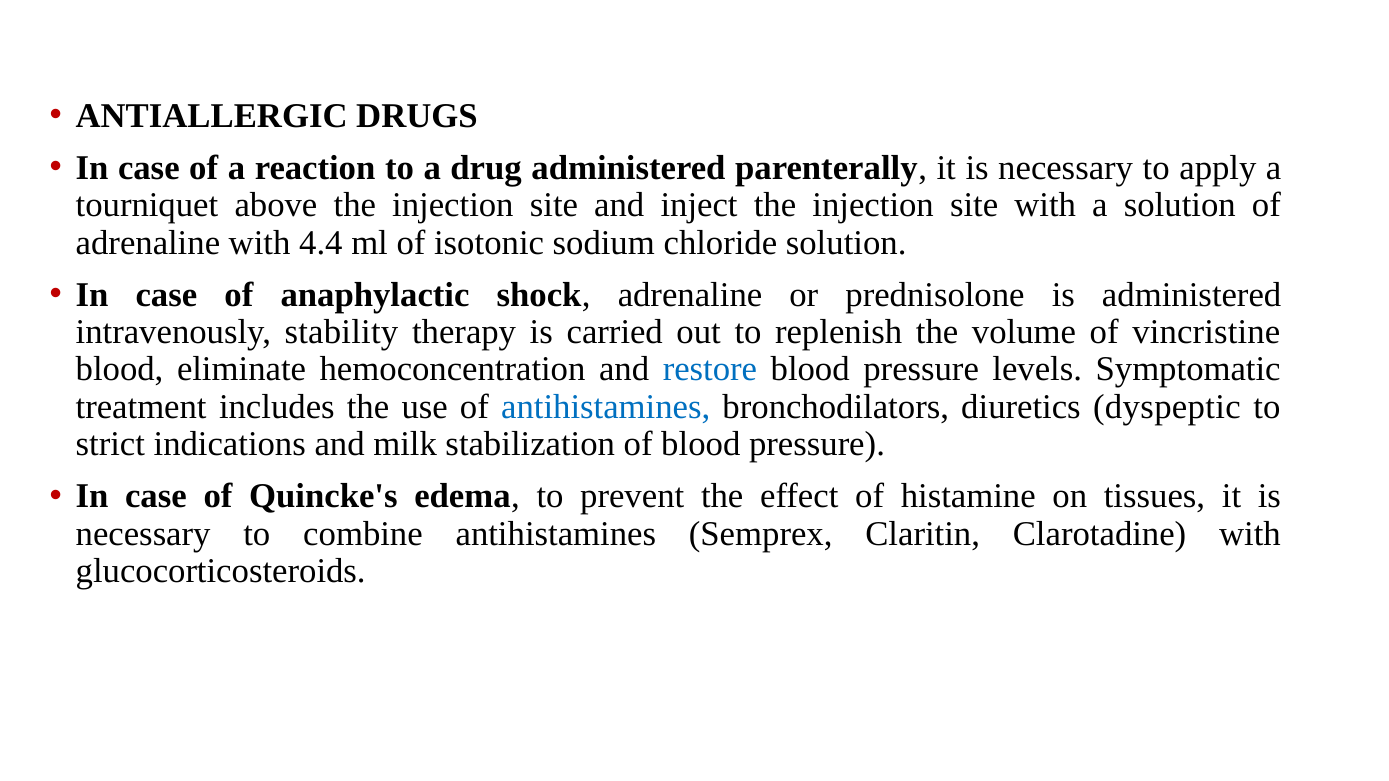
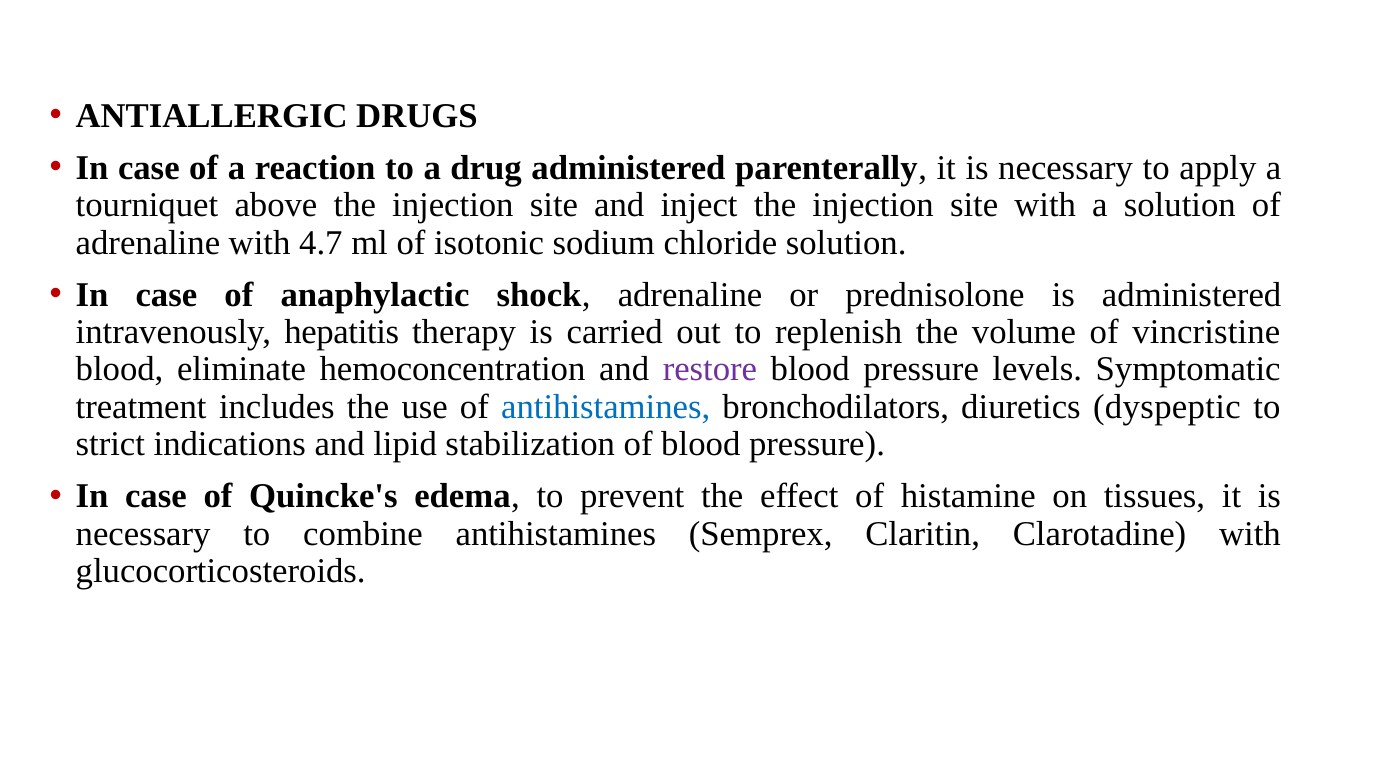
4.4: 4.4 -> 4.7
stability: stability -> hepatitis
restore colour: blue -> purple
milk: milk -> lipid
